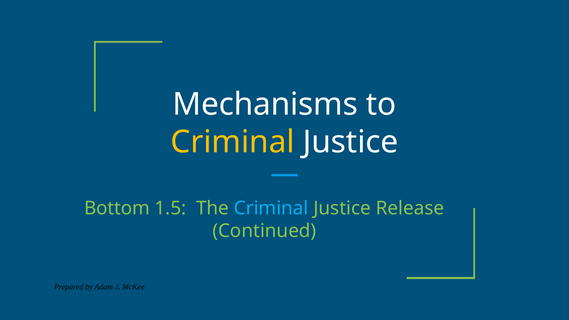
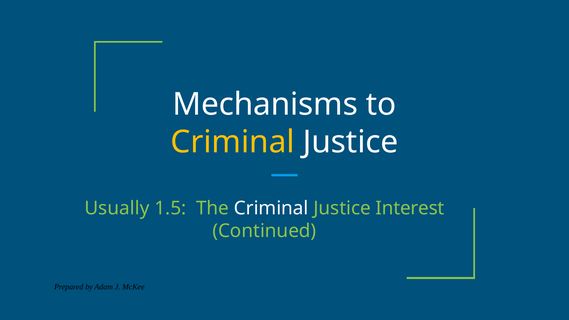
Bottom: Bottom -> Usually
Criminal at (271, 208) colour: light blue -> white
Release: Release -> Interest
